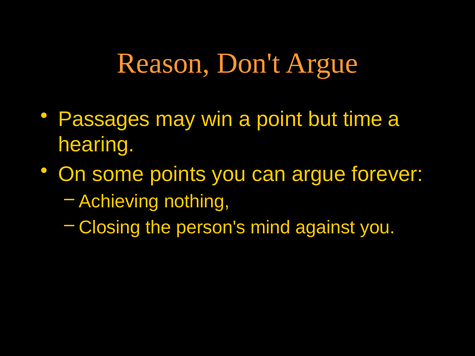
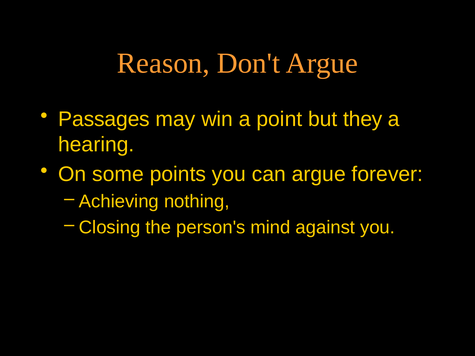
time: time -> they
